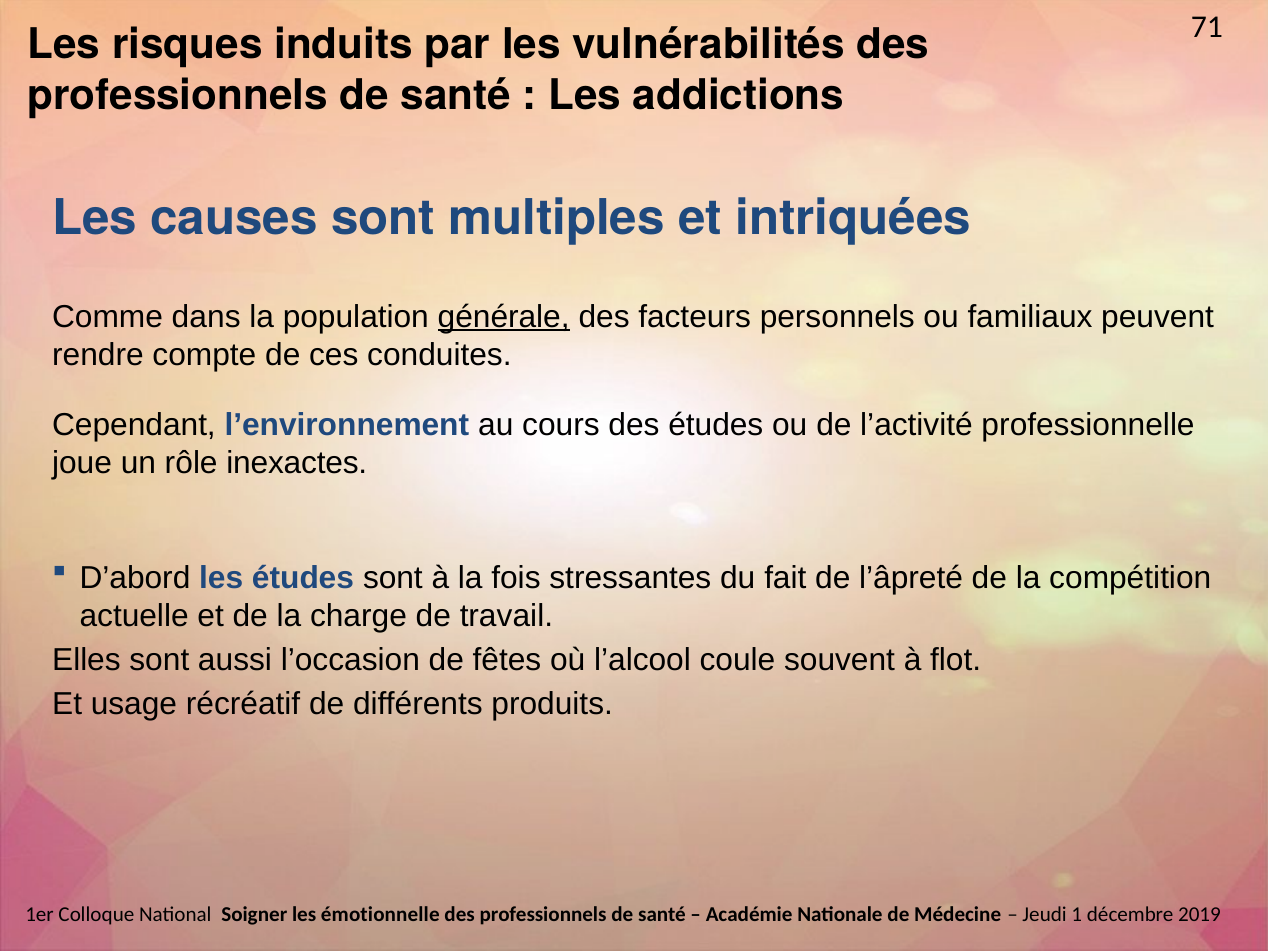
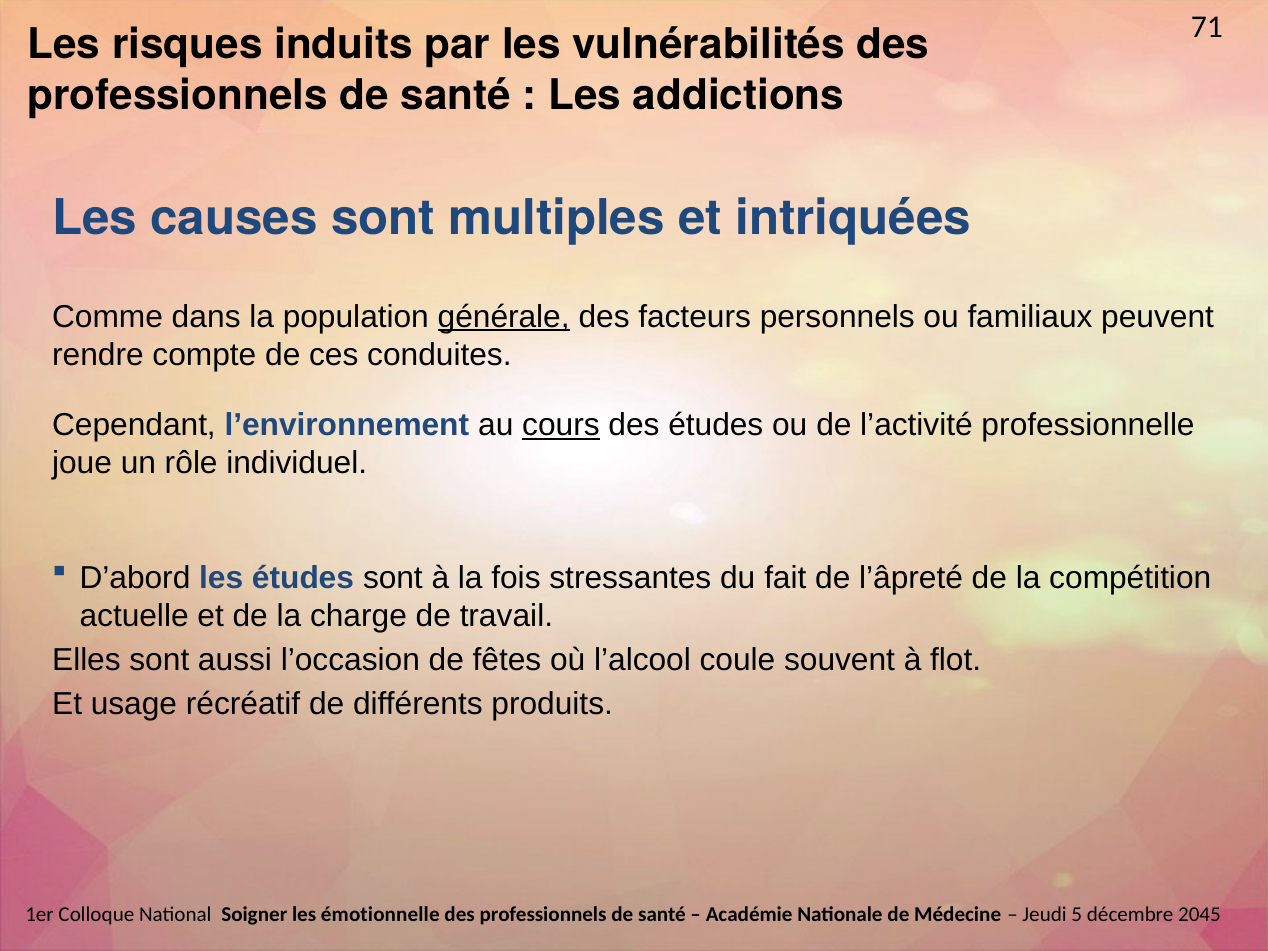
cours underline: none -> present
inexactes: inexactes -> individuel
1: 1 -> 5
2019: 2019 -> 2045
